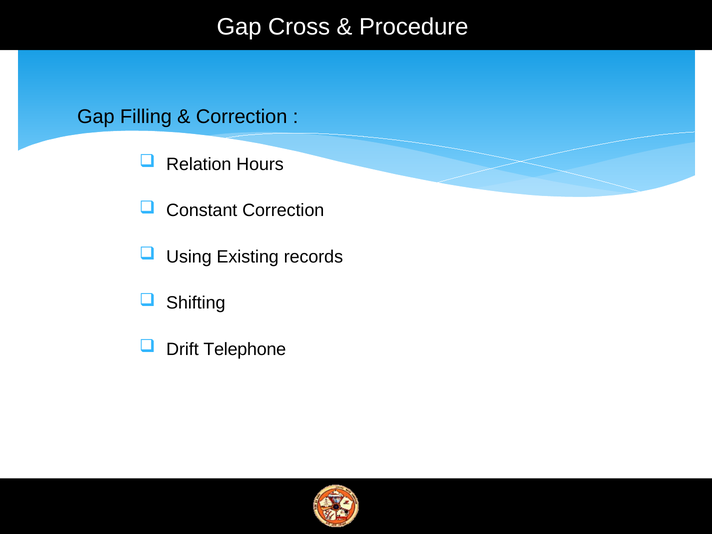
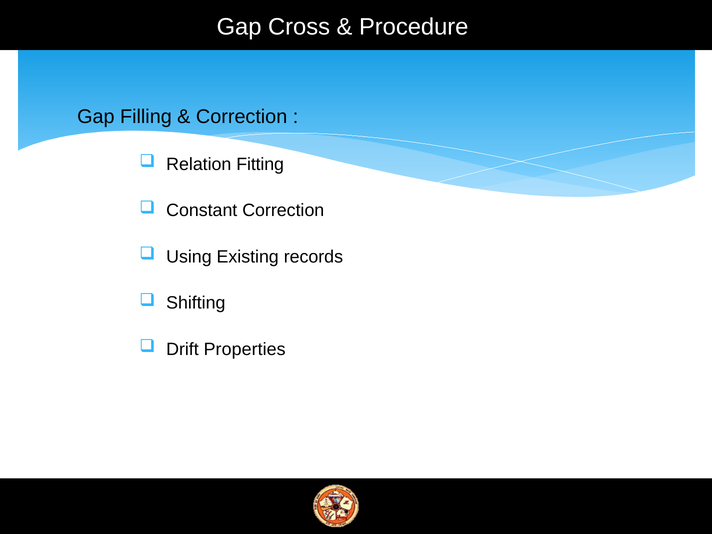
Hours: Hours -> Fitting
Telephone: Telephone -> Properties
